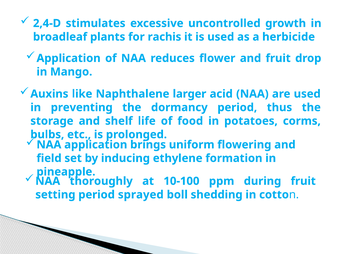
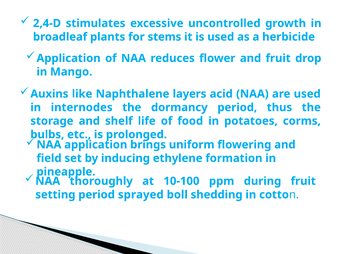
rachis: rachis -> stems
larger: larger -> layers
preventing: preventing -> internodes
